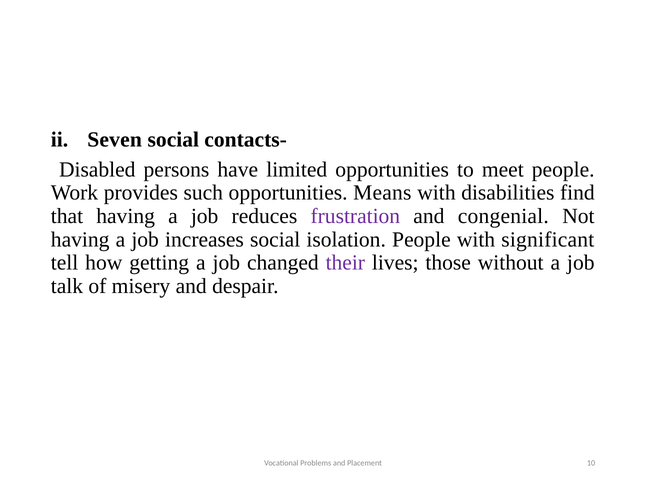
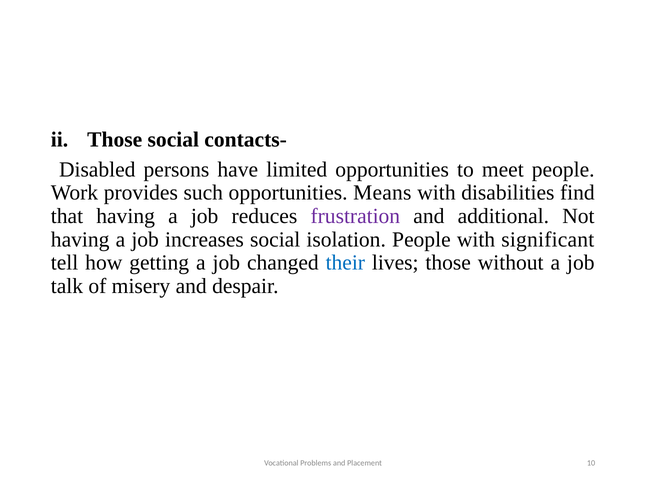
Seven at (115, 139): Seven -> Those
congenial: congenial -> additional
their colour: purple -> blue
